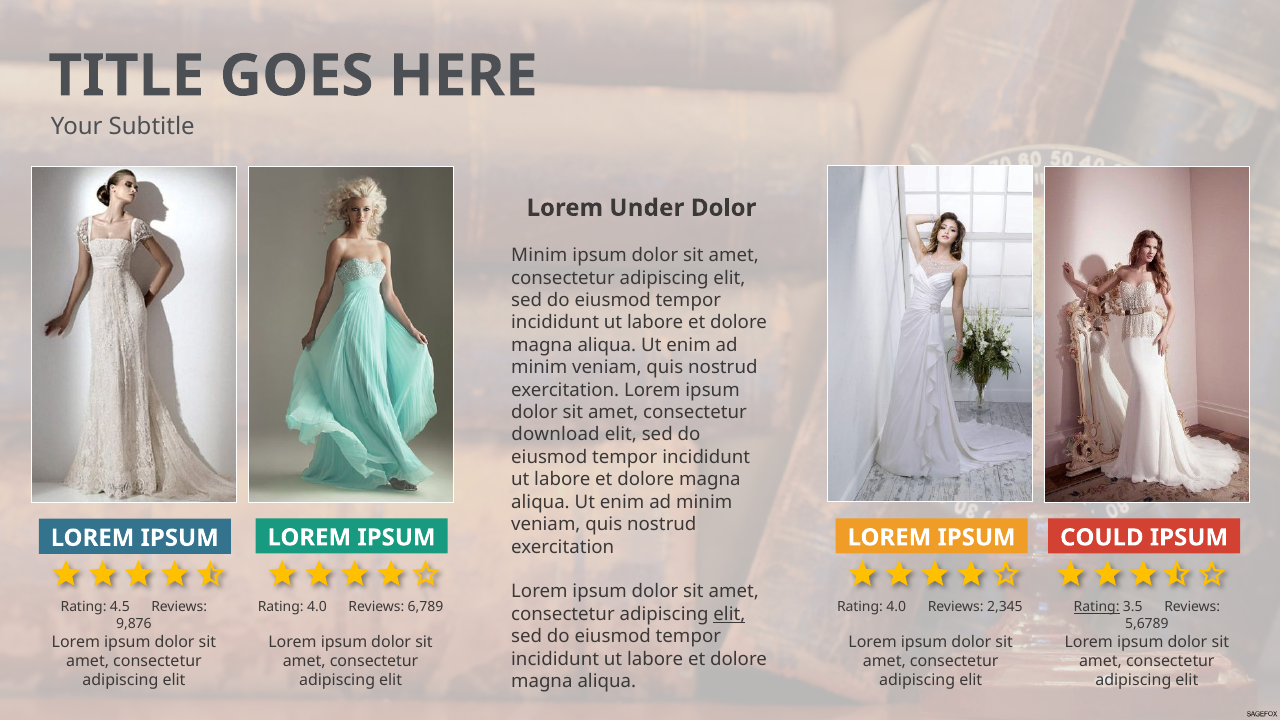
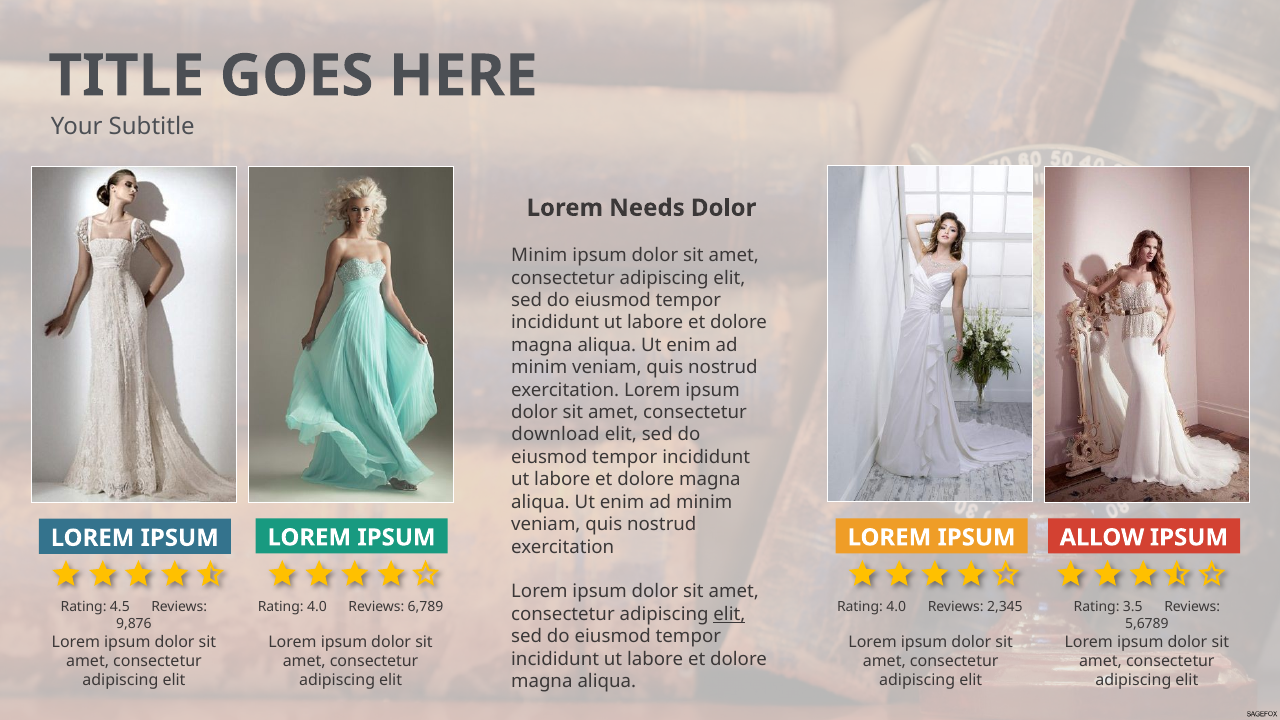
Under: Under -> Needs
COULD: COULD -> ALLOW
Rating at (1097, 607) underline: present -> none
